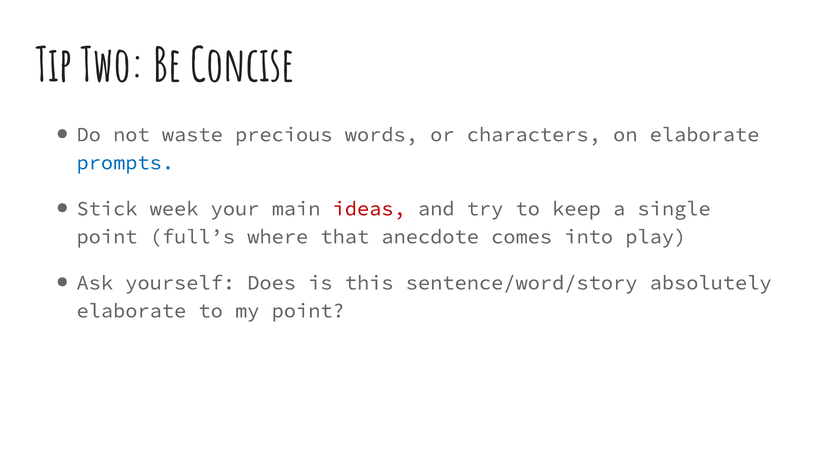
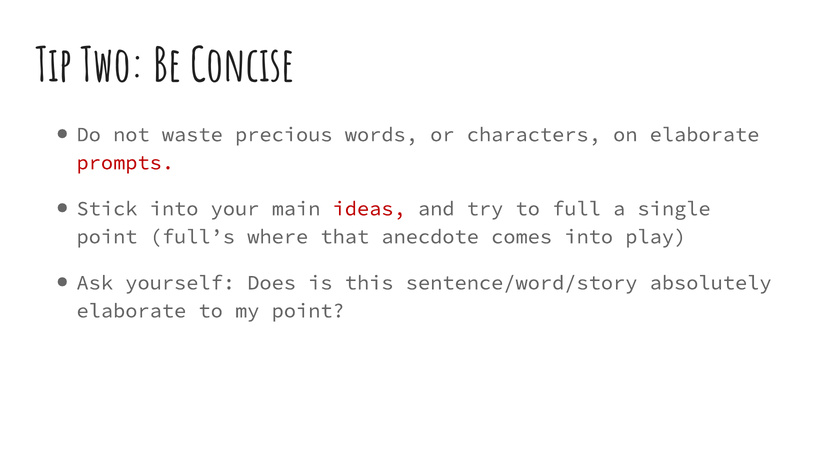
prompts colour: blue -> red
Stick week: week -> into
keep: keep -> full
